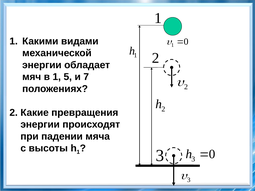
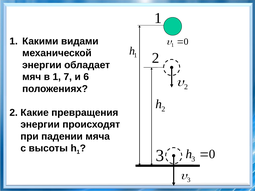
5: 5 -> 7
7: 7 -> 6
